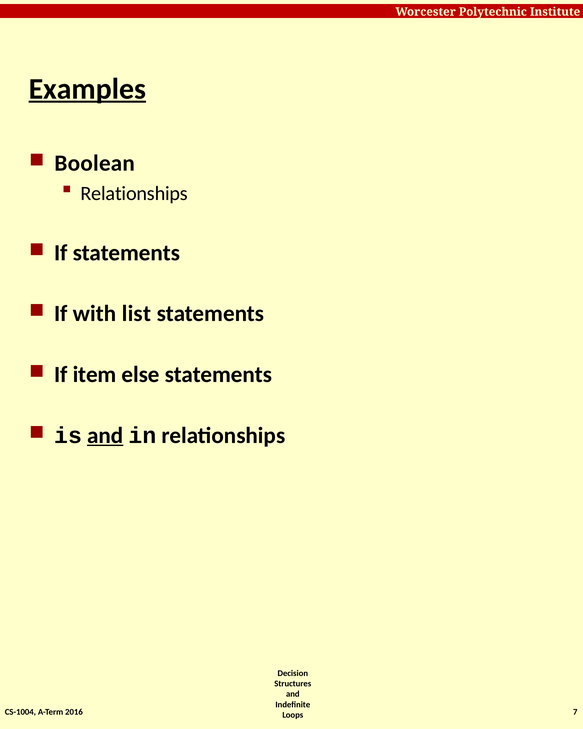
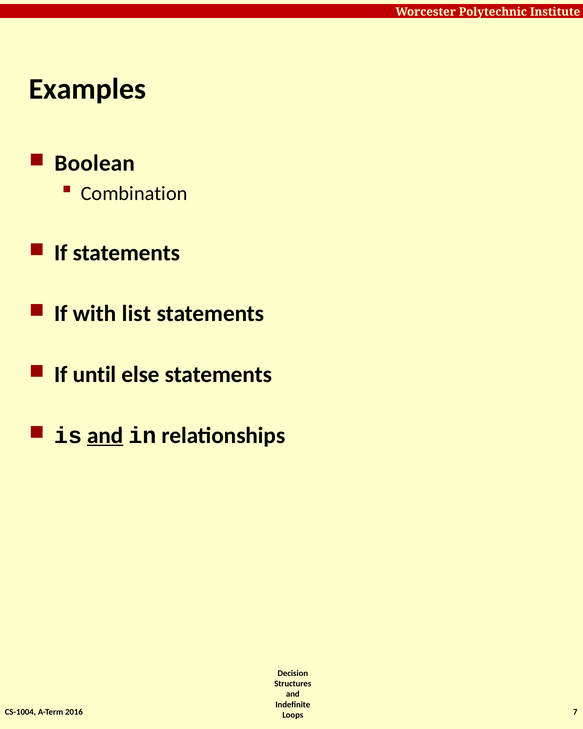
Examples underline: present -> none
Relationships at (134, 193): Relationships -> Combination
item: item -> until
